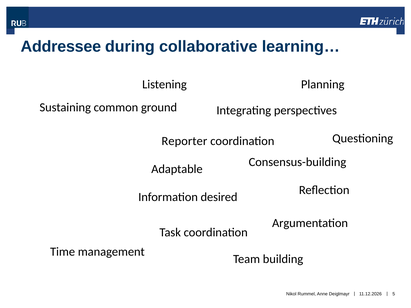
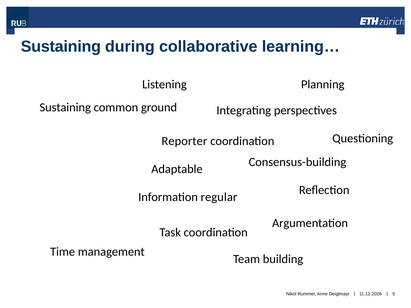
Addressee at (61, 47): Addressee -> Sustaining
desired: desired -> regular
